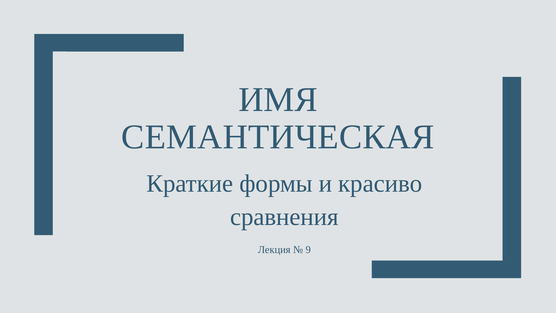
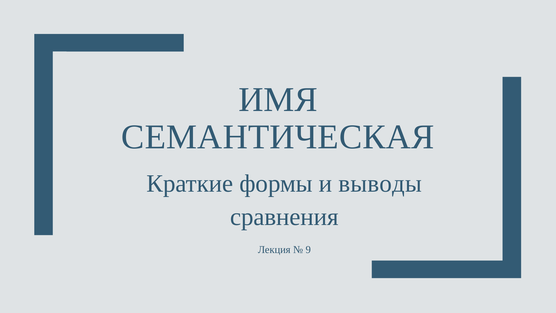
красиво: красиво -> выводы
